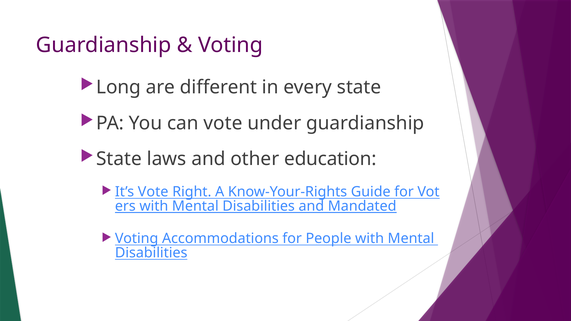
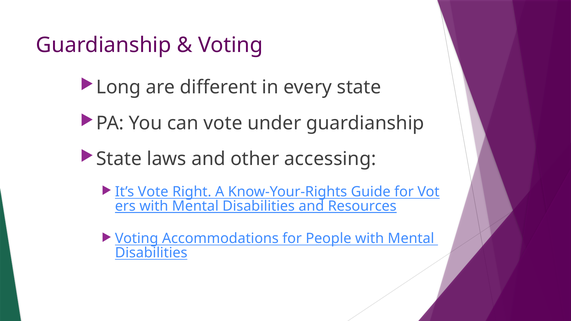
education: education -> accessing
Mandated: Mandated -> Resources
